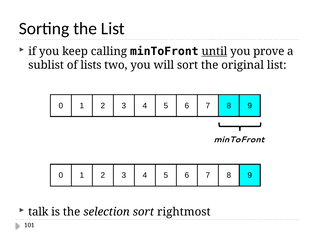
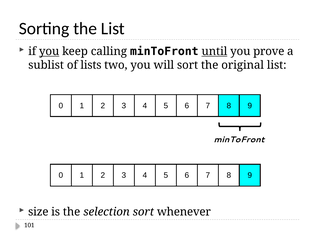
you at (49, 51) underline: none -> present
talk: talk -> size
rightmost: rightmost -> whenever
